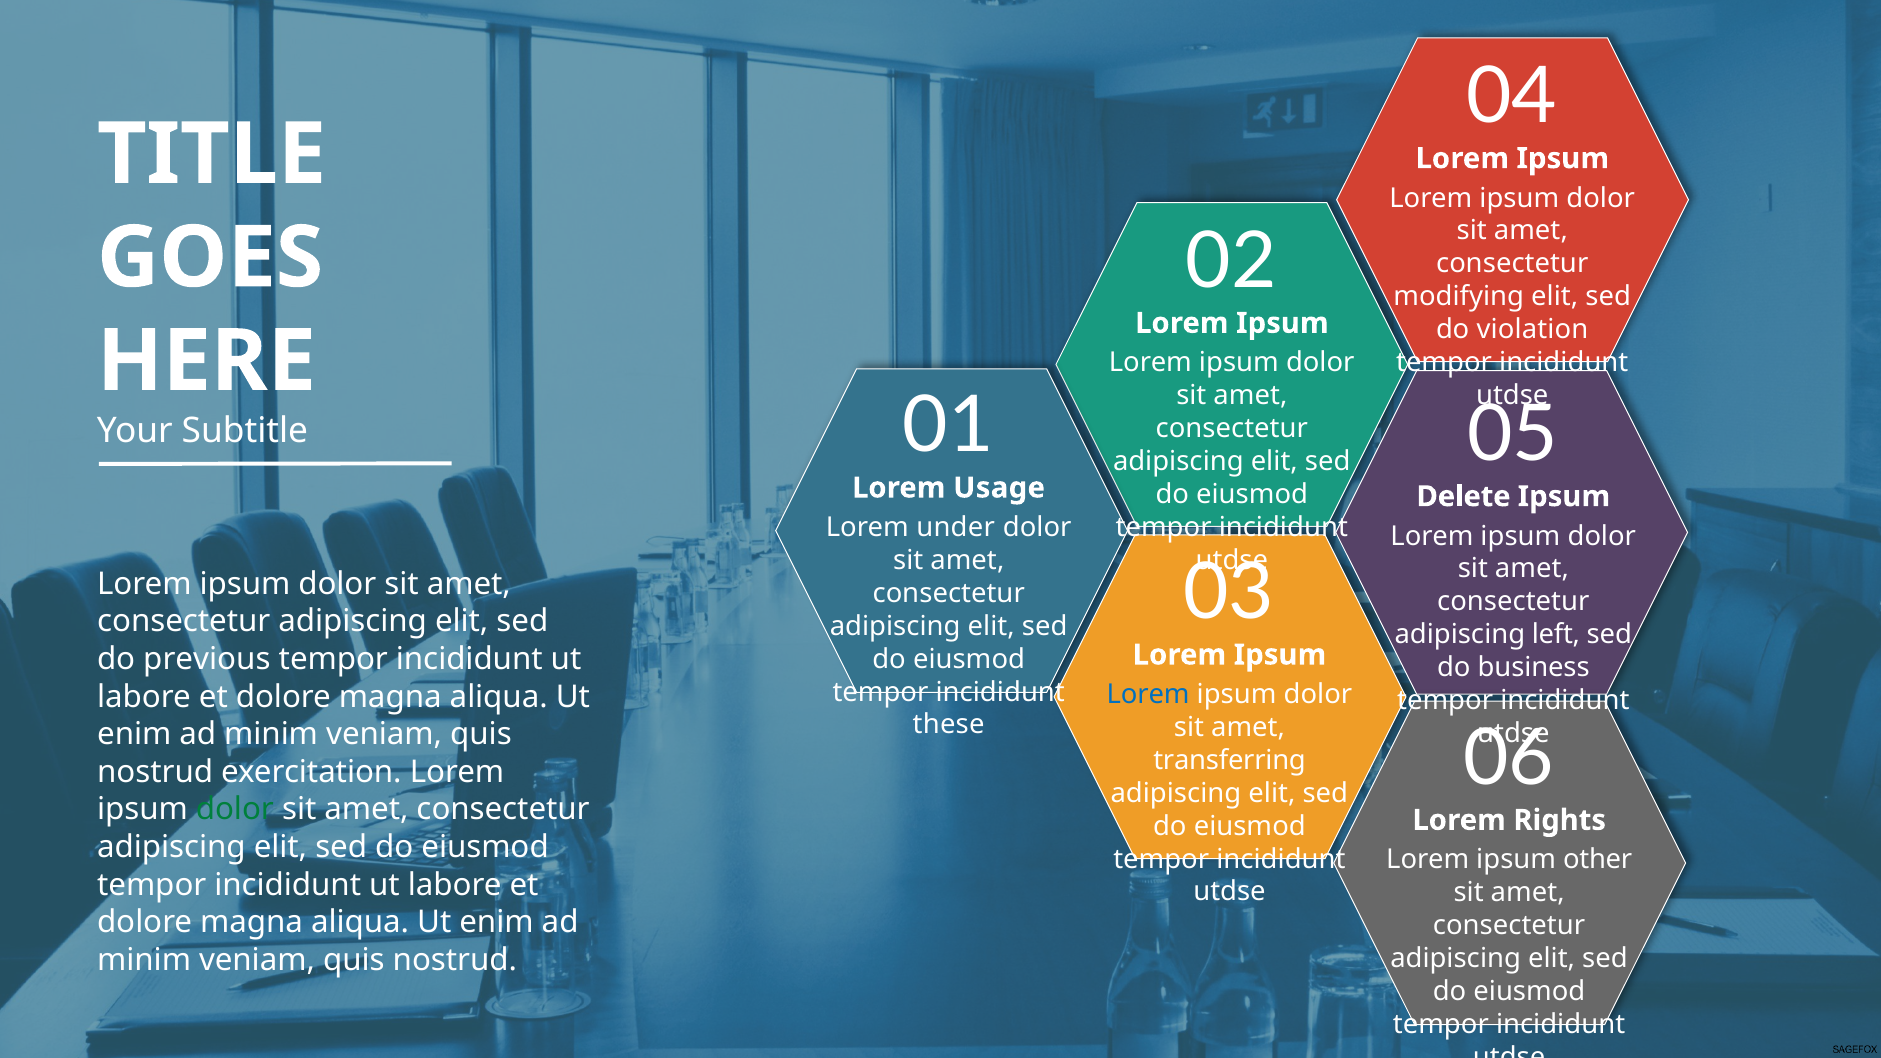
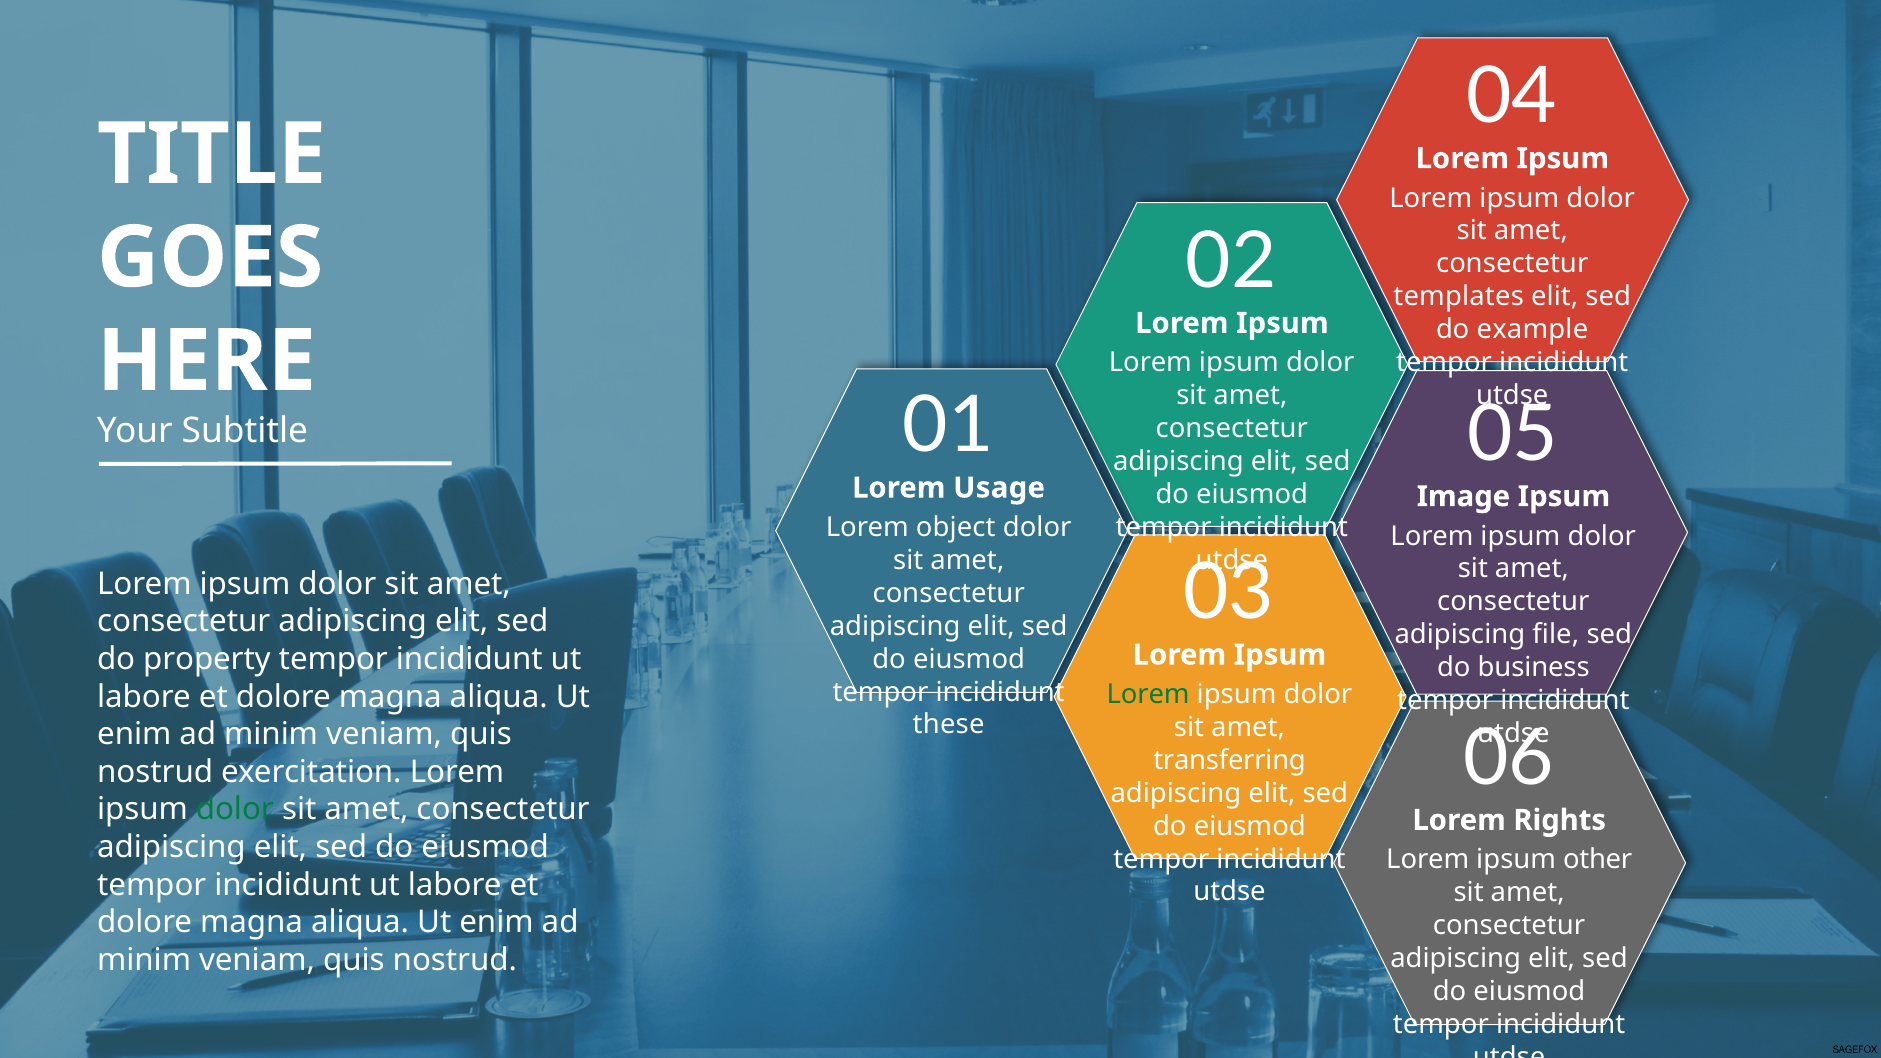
modifying: modifying -> templates
violation: violation -> example
Delete: Delete -> Image
under: under -> object
left: left -> file
previous: previous -> property
Lorem at (1148, 694) colour: blue -> green
